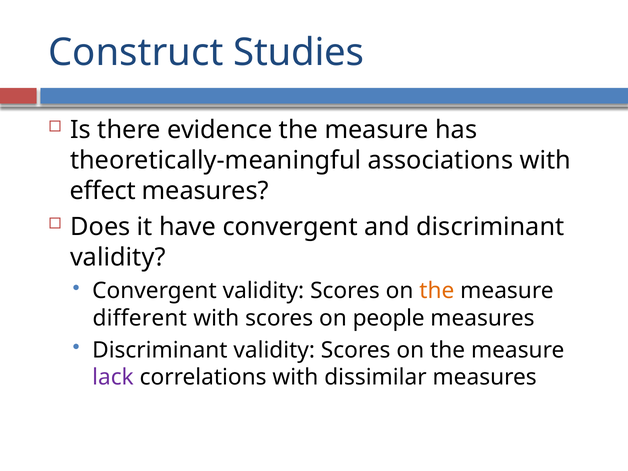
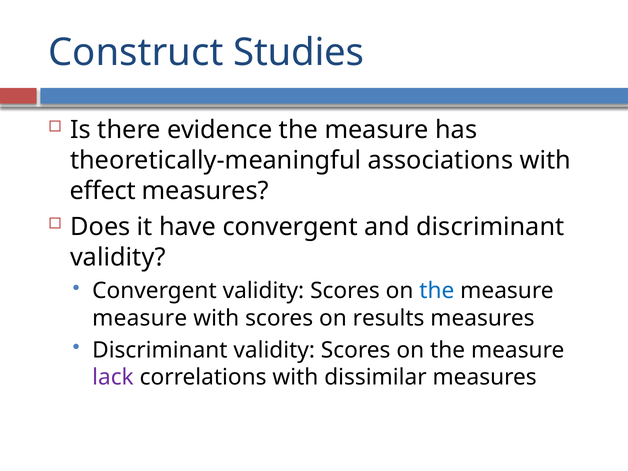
the at (437, 291) colour: orange -> blue
different at (140, 318): different -> measure
people: people -> results
